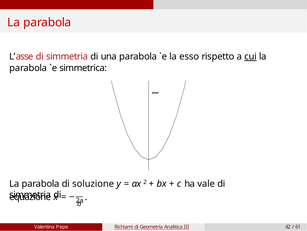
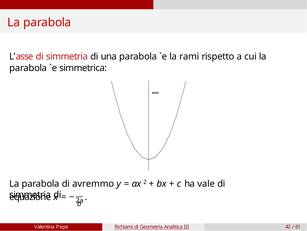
esso: esso -> rami
cui underline: present -> none
soluzione: soluzione -> avremmo
